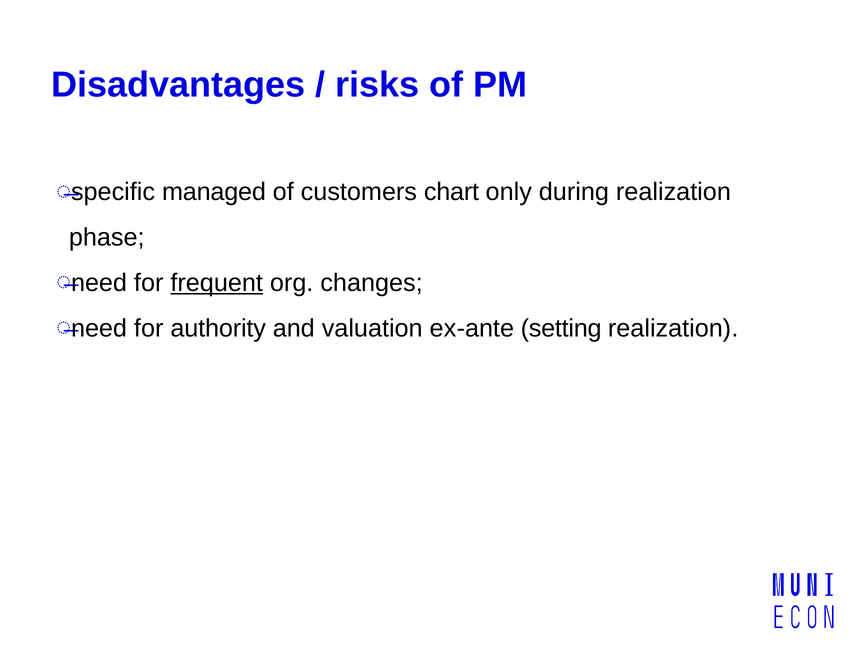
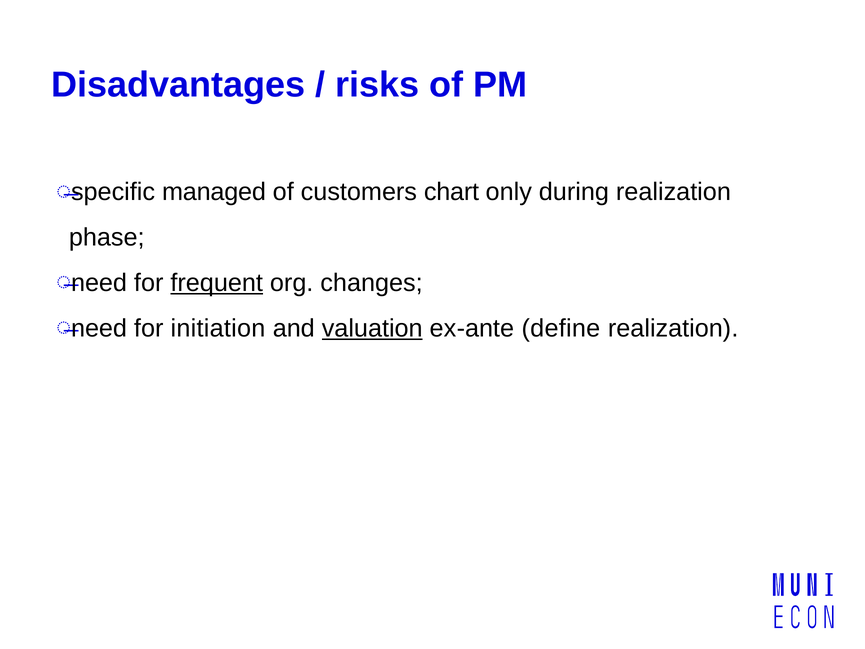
authority: authority -> initiation
valuation underline: none -> present
setting: setting -> define
